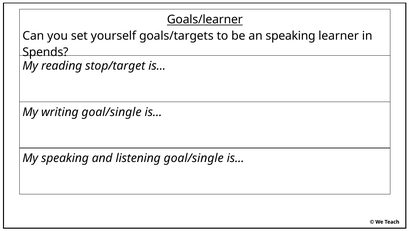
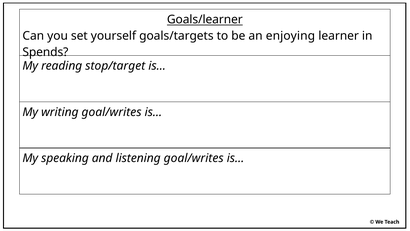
an speaking: speaking -> enjoying
writing goal/single: goal/single -> goal/writes
listening goal/single: goal/single -> goal/writes
